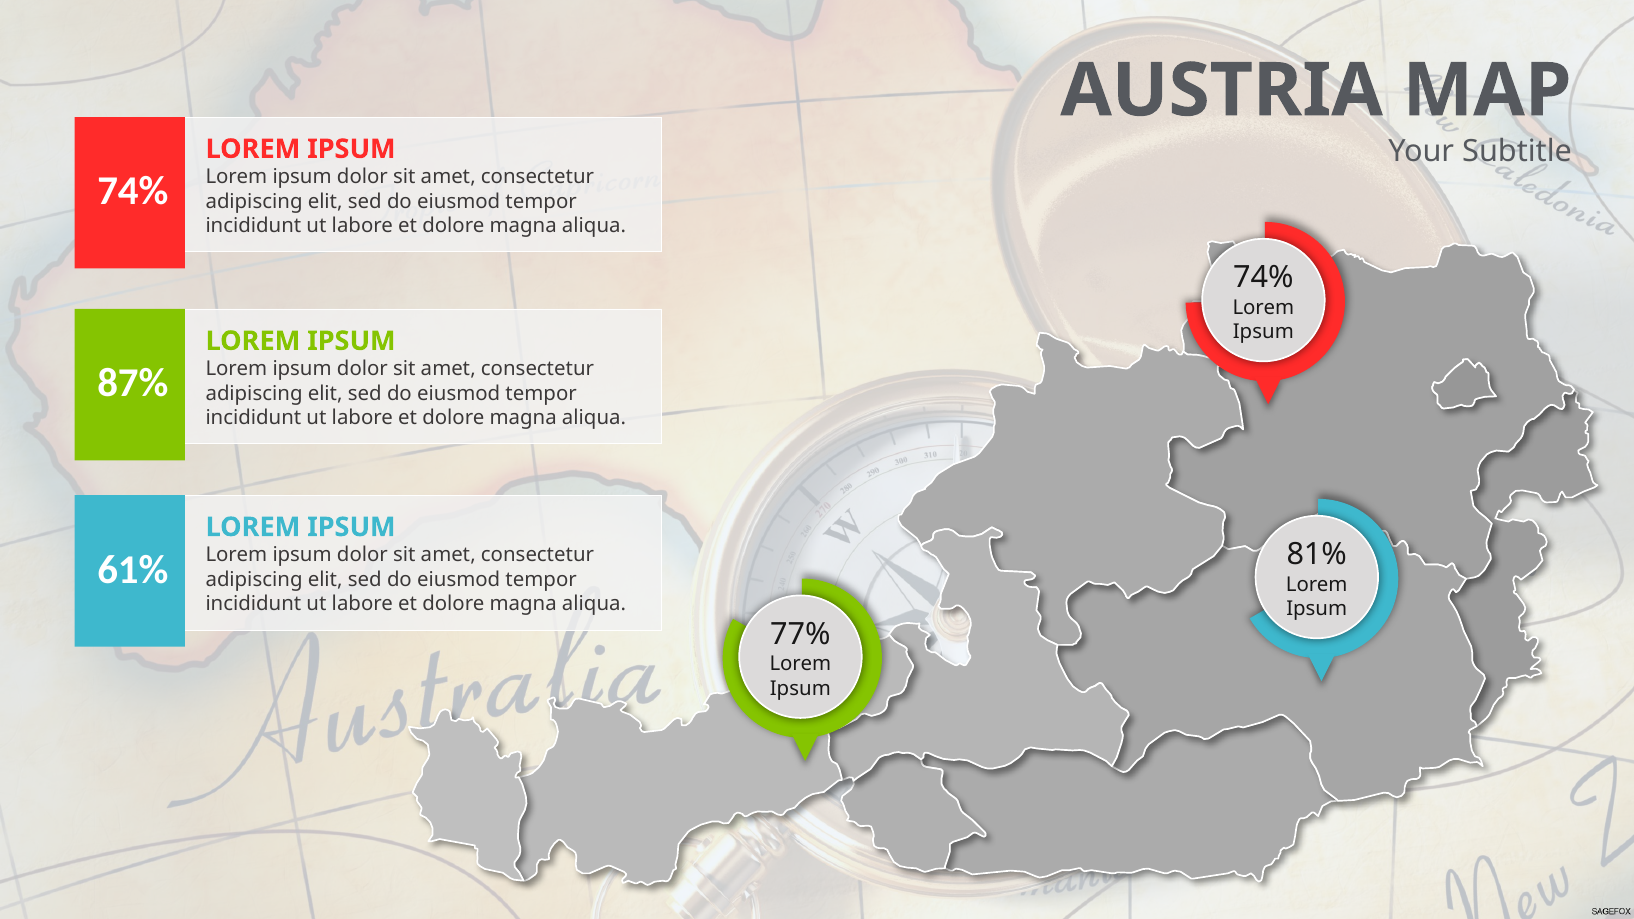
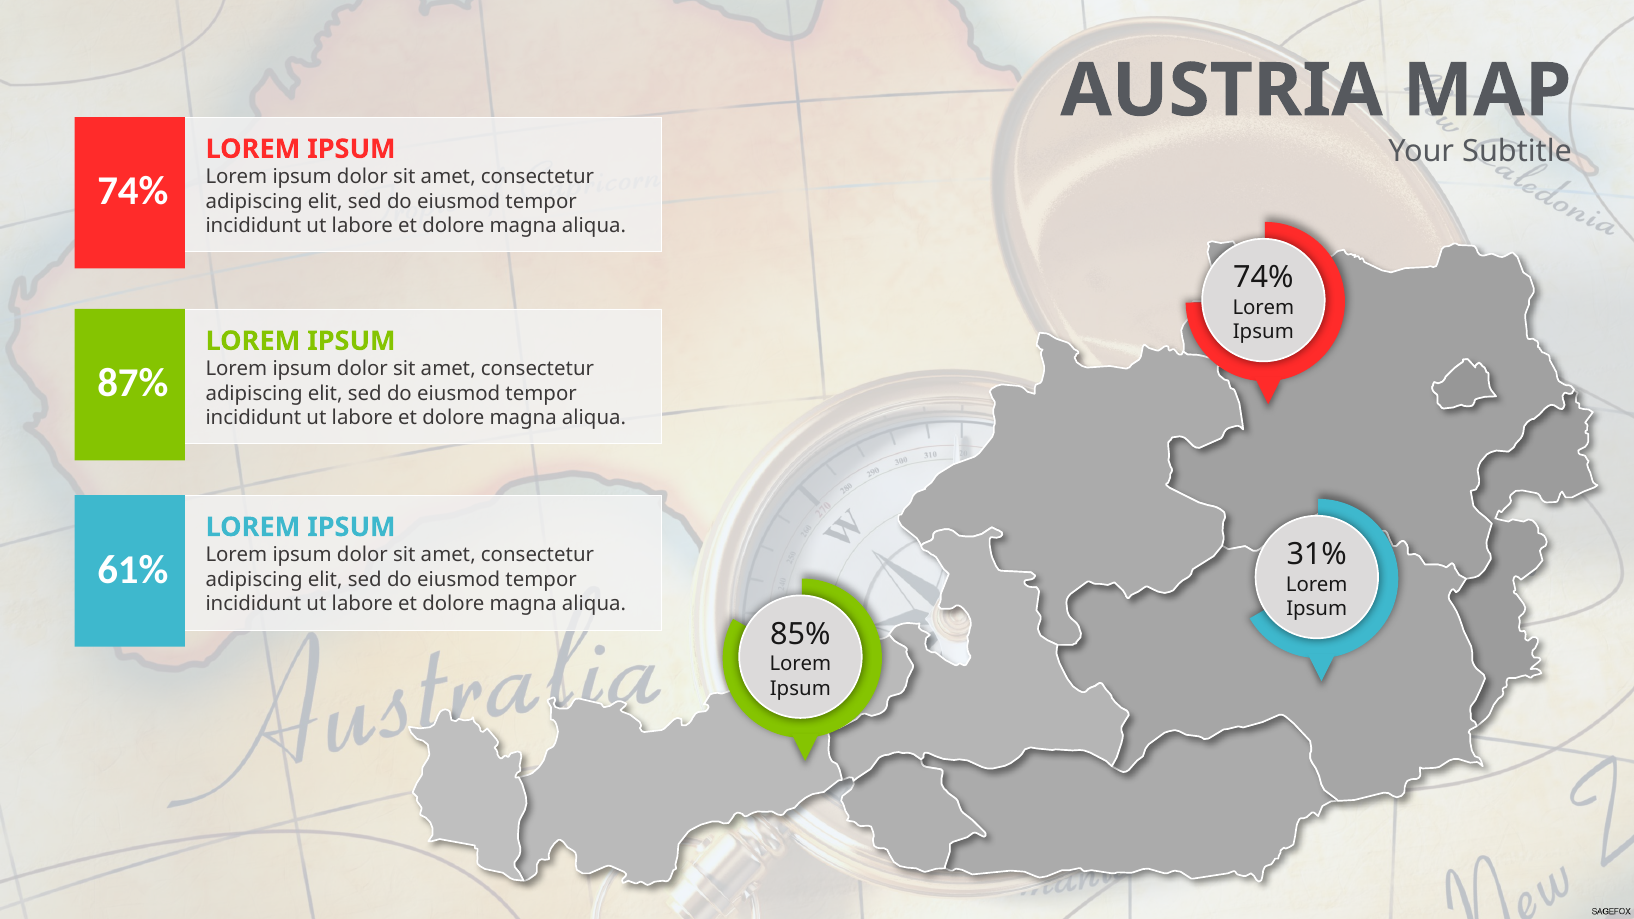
81%: 81% -> 31%
77%: 77% -> 85%
